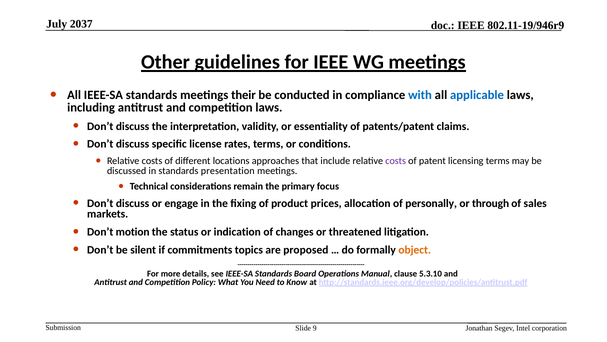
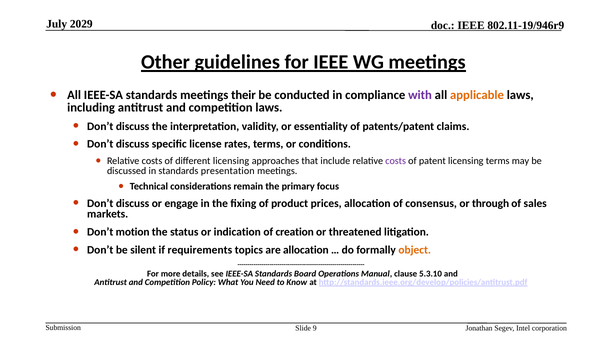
2037: 2037 -> 2029
with colour: blue -> purple
applicable colour: blue -> orange
different locations: locations -> licensing
personally: personally -> consensus
changes: changes -> creation
commitments: commitments -> requirements
are proposed: proposed -> allocation
